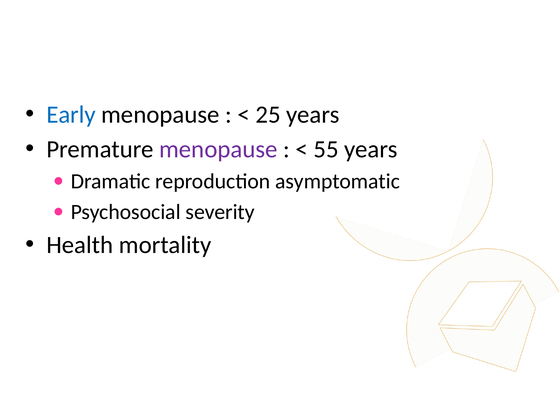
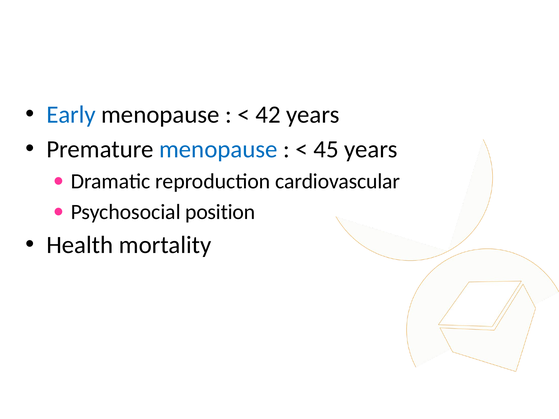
25: 25 -> 42
menopause at (218, 149) colour: purple -> blue
55: 55 -> 45
asymptomatic: asymptomatic -> cardiovascular
severity: severity -> position
